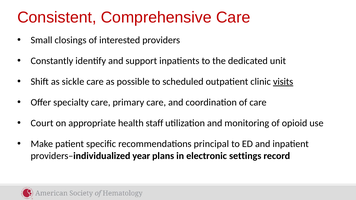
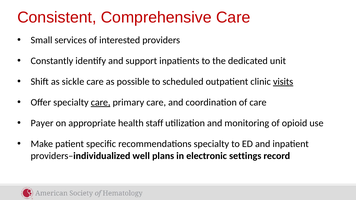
closings: closings -> services
care at (101, 103) underline: none -> present
Court: Court -> Payer
recommendations principal: principal -> specialty
year: year -> well
